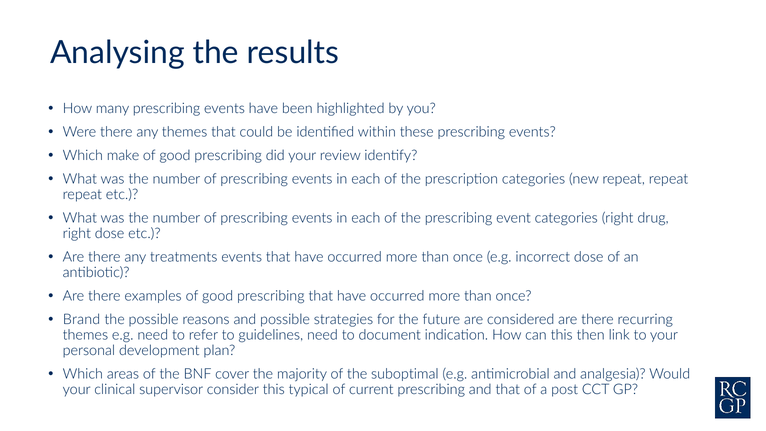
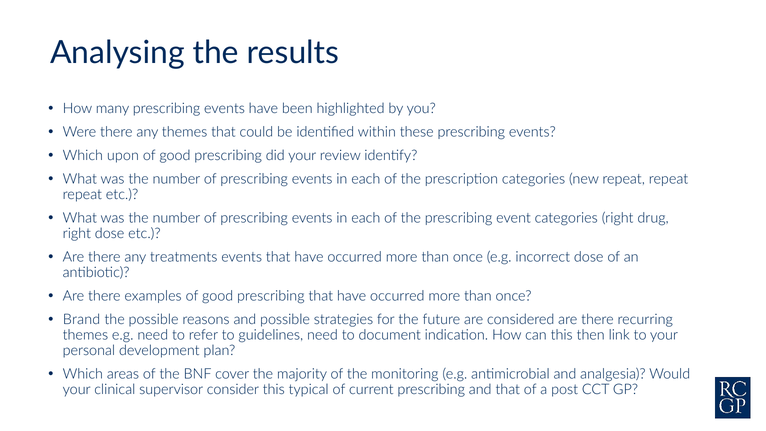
make: make -> upon
suboptimal: suboptimal -> monitoring
